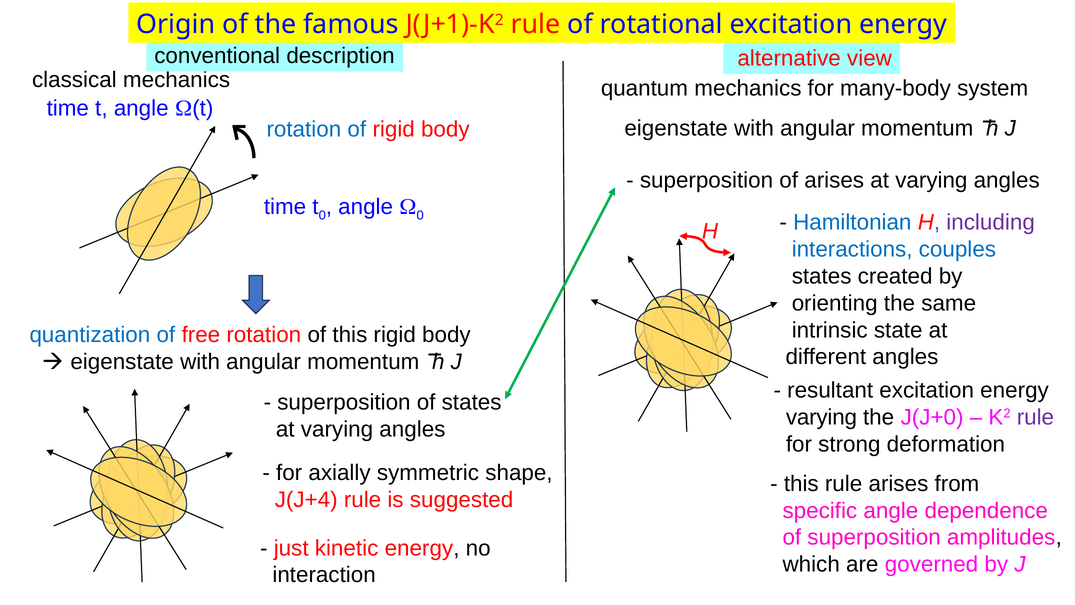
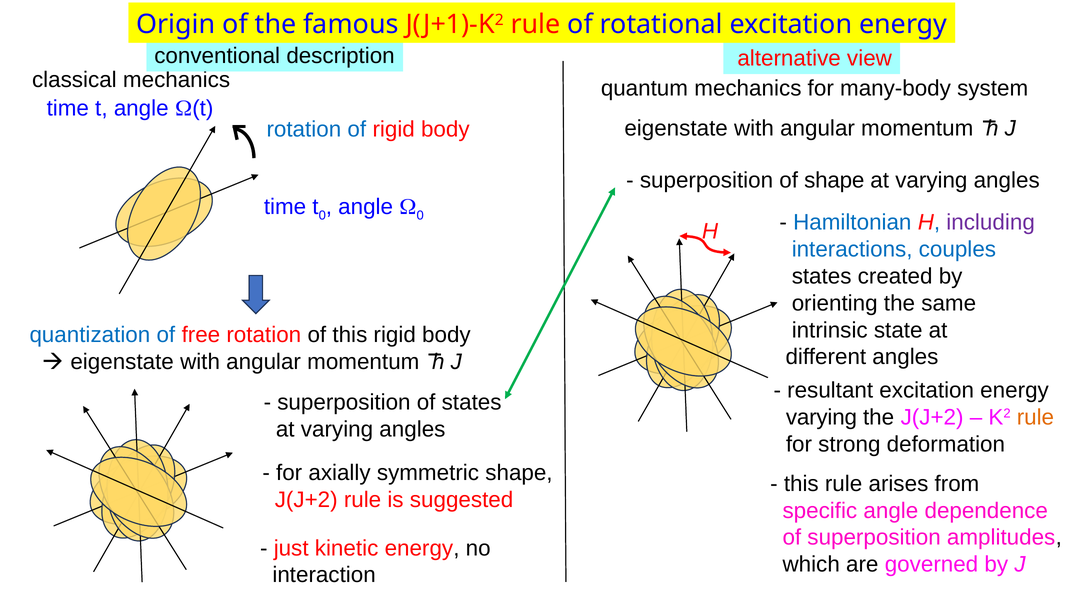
of arises: arises -> shape
the J(J+0: J(J+0 -> J(J+2
rule at (1035, 417) colour: purple -> orange
J(J+4 at (306, 500): J(J+4 -> J(J+2
